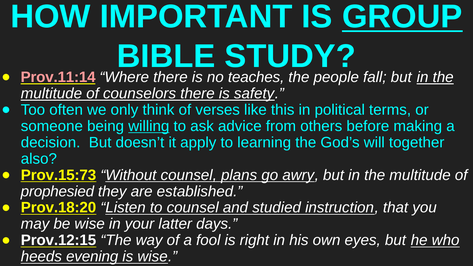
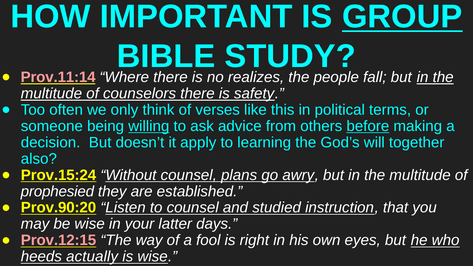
teaches: teaches -> realizes
before underline: none -> present
Prov.15:73: Prov.15:73 -> Prov.15:24
Prov.18:20: Prov.18:20 -> Prov.90:20
Prov.12:15 colour: white -> pink
evening: evening -> actually
